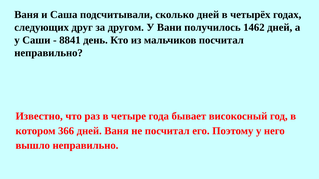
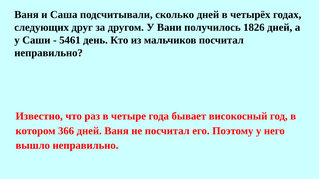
1462: 1462 -> 1826
8841: 8841 -> 5461
